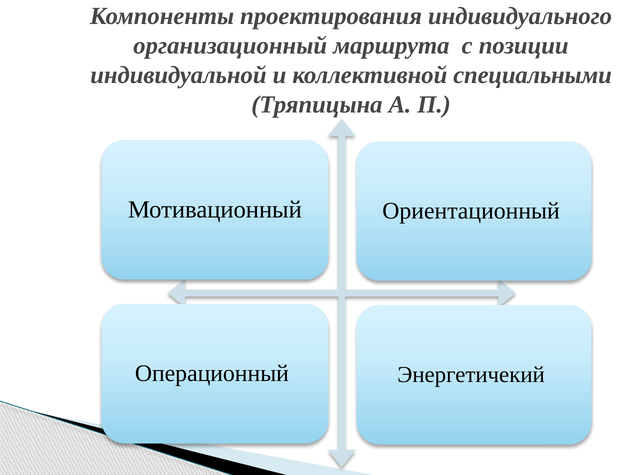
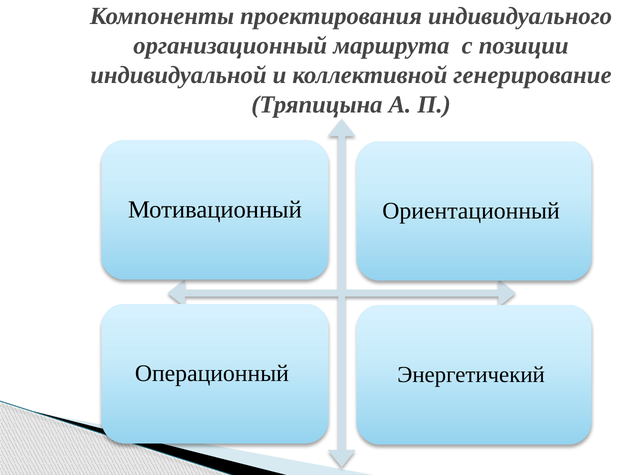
специальными: специальными -> генерирование
